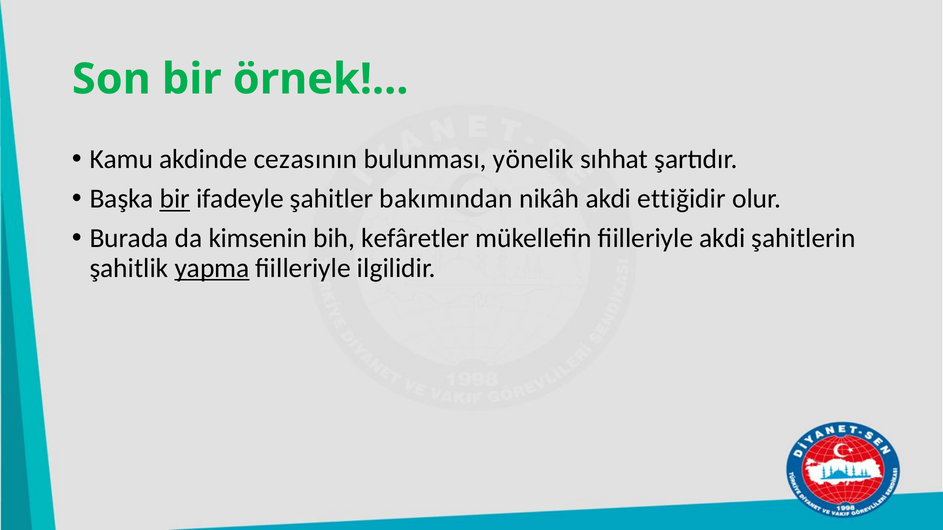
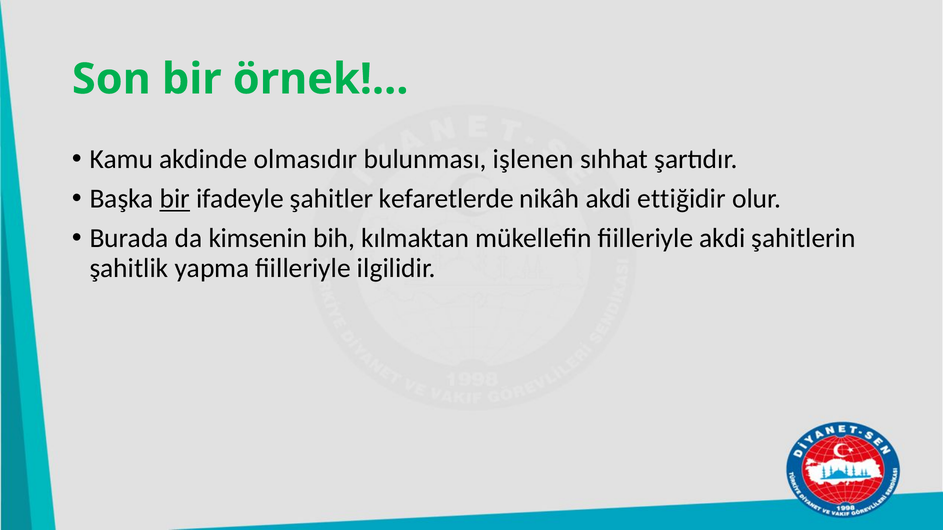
cezasının: cezasının -> olmasıdır
yönelik: yönelik -> işlenen
bakımından: bakımından -> kefaretlerde
kefâretler: kefâretler -> kılmaktan
yapma underline: present -> none
